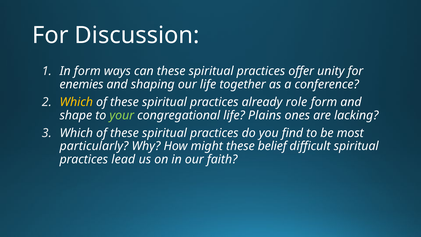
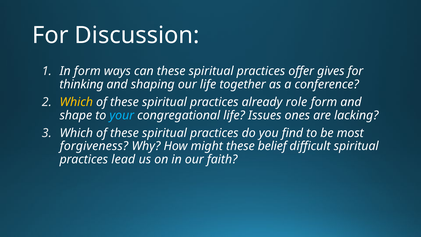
unity: unity -> gives
enemies: enemies -> thinking
your colour: light green -> light blue
Plains: Plains -> Issues
particularly: particularly -> forgiveness
